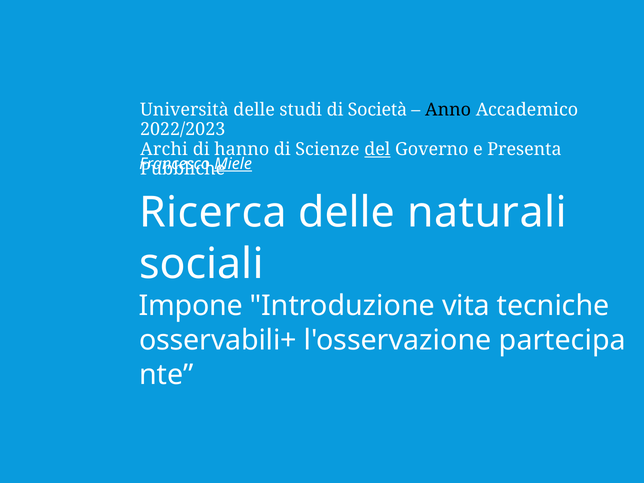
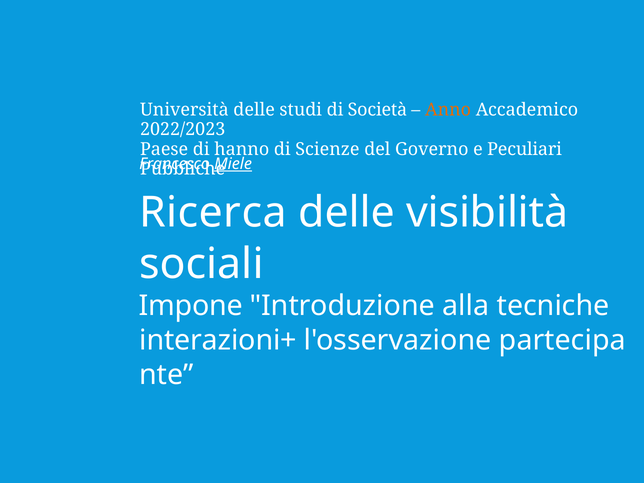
Anno colour: black -> orange
Archi: Archi -> Paese
del underline: present -> none
Presenta: Presenta -> Peculiari
naturali: naturali -> visibilità
vita: vita -> alla
osservabili+: osservabili+ -> interazioni+
